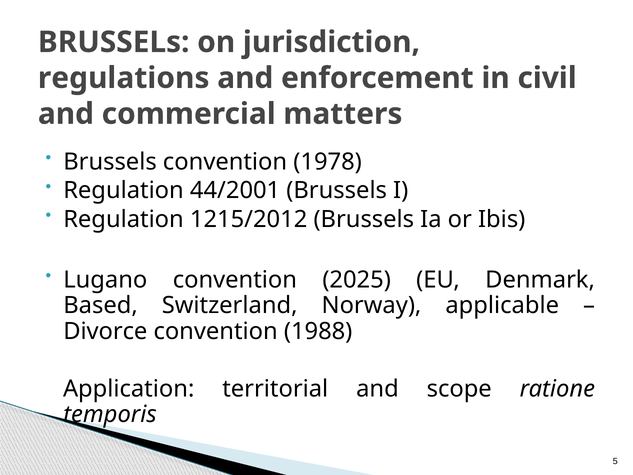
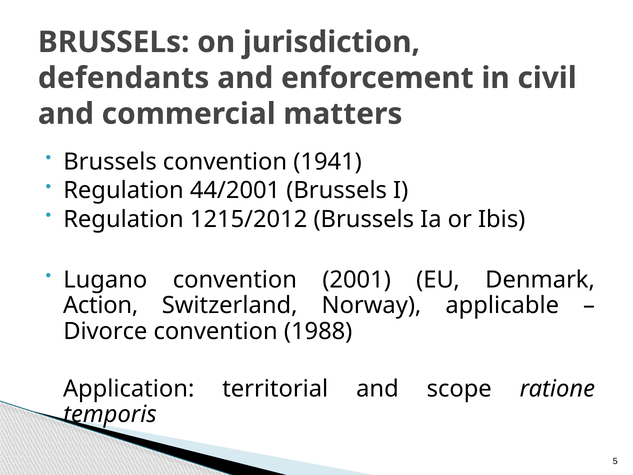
regulations: regulations -> defendants
1978: 1978 -> 1941
2025: 2025 -> 2001
Based: Based -> Action
